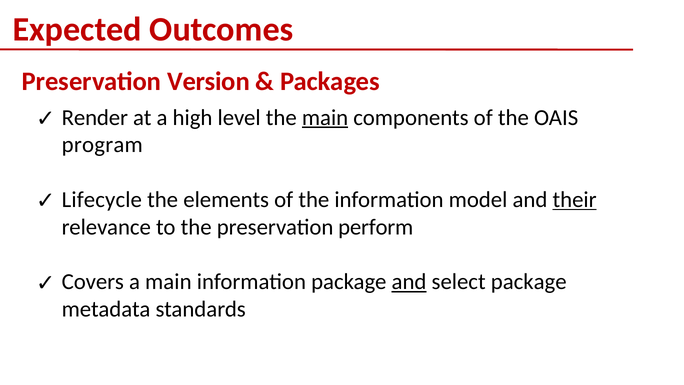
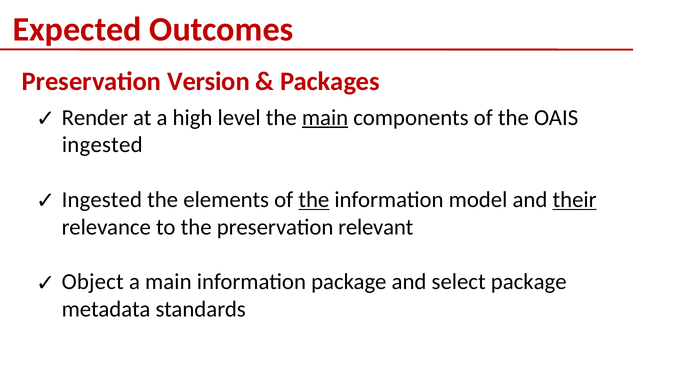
program at (102, 145): program -> ingested
Lifecycle at (102, 200): Lifecycle -> Ingested
the at (314, 200) underline: none -> present
perform: perform -> relevant
Covers: Covers -> Object
and at (409, 282) underline: present -> none
